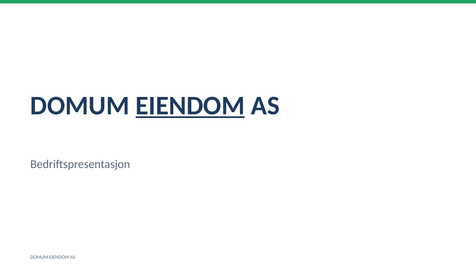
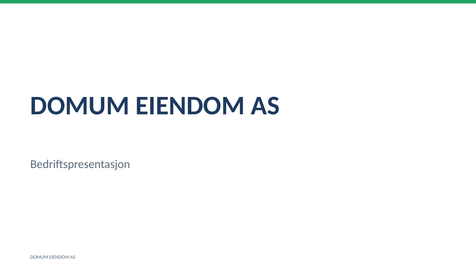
EIENDOM at (190, 106) underline: present -> none
